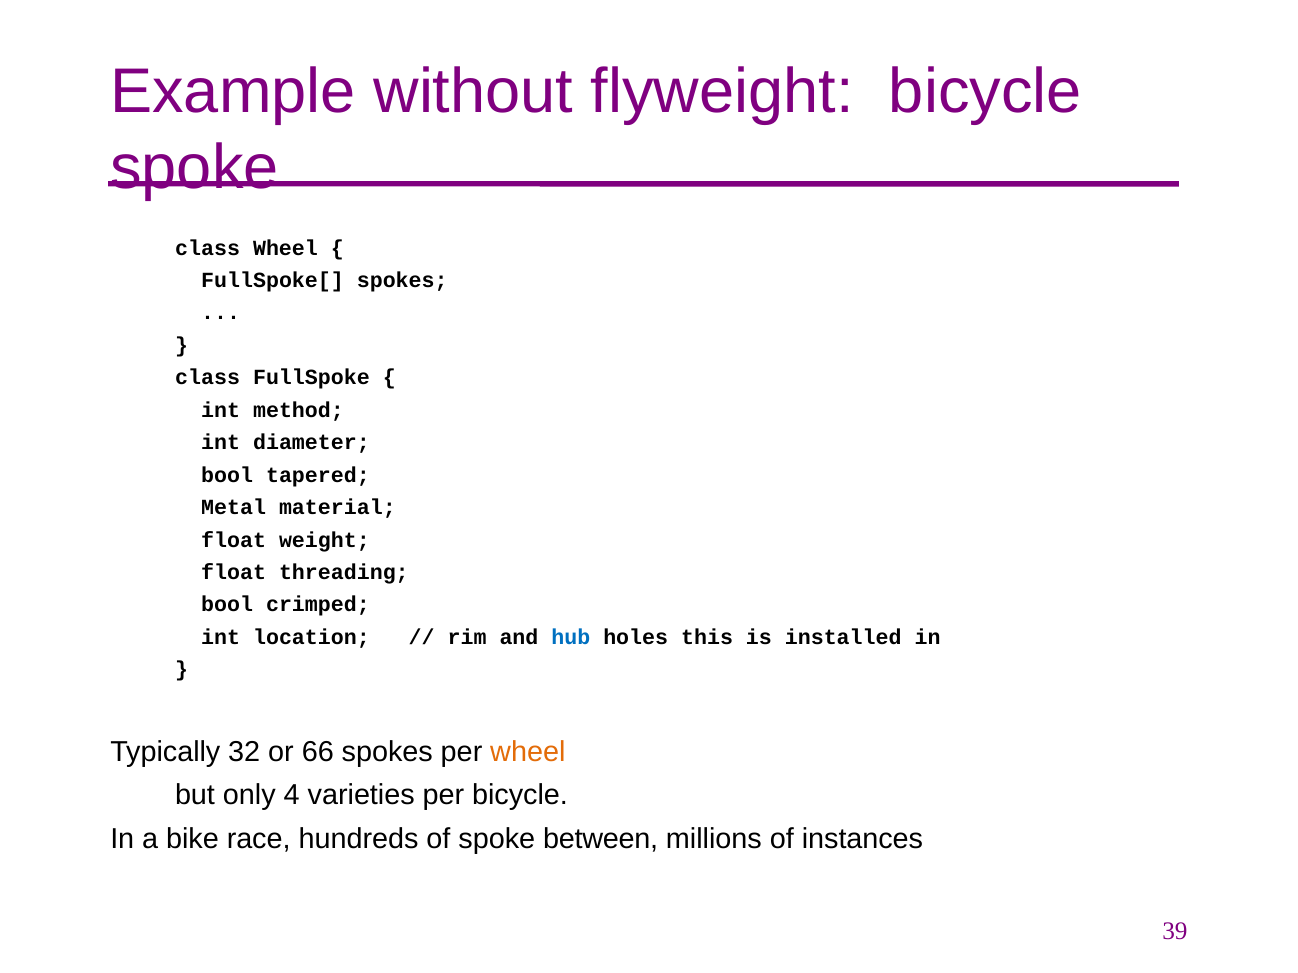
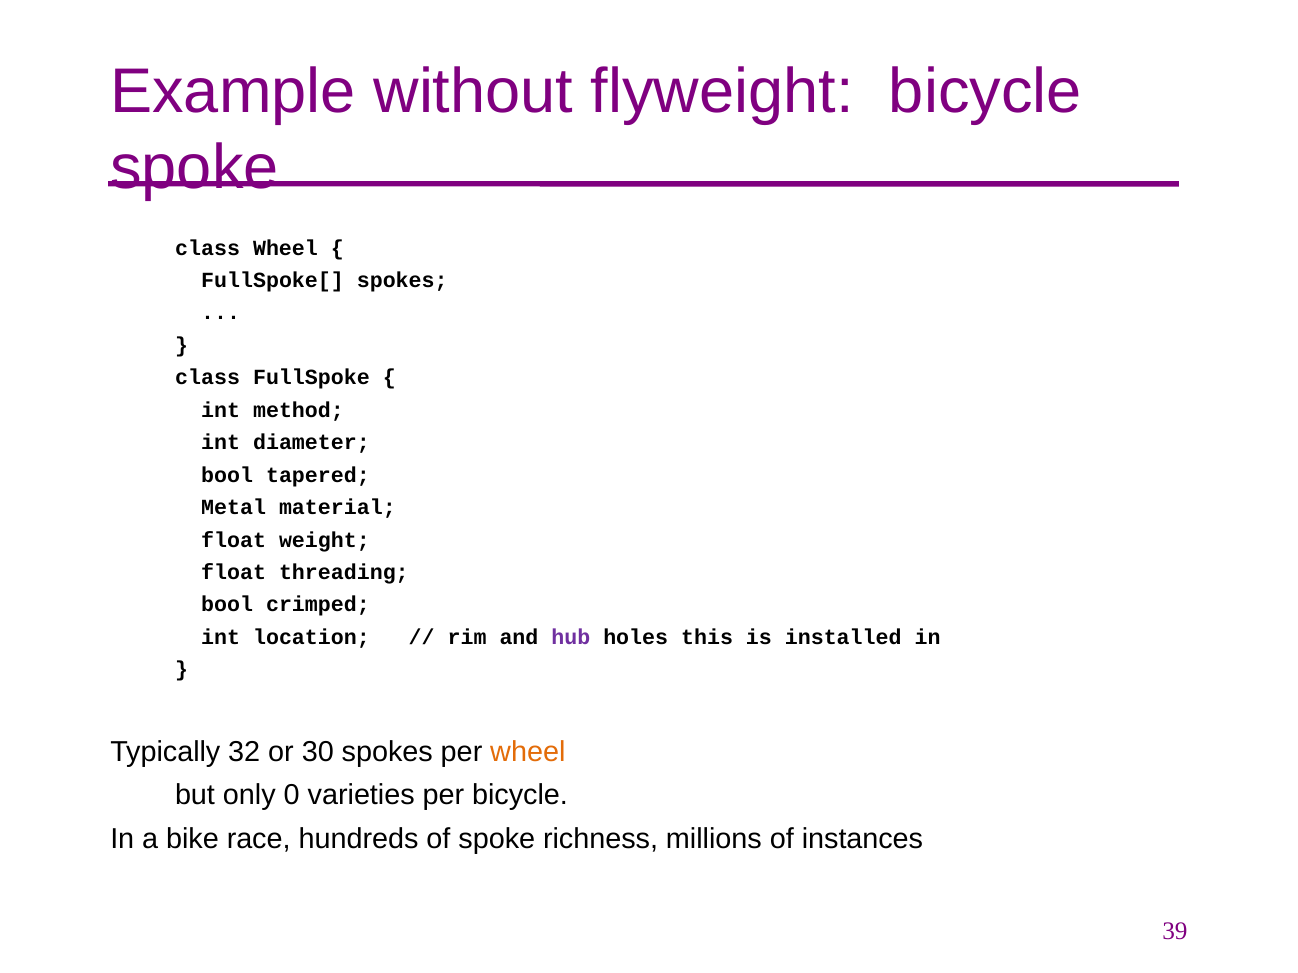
hub colour: blue -> purple
66: 66 -> 30
4: 4 -> 0
between: between -> richness
